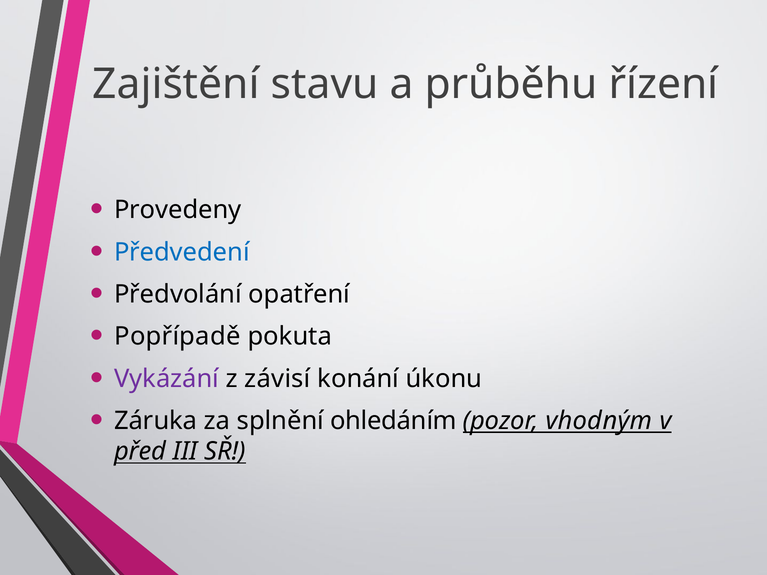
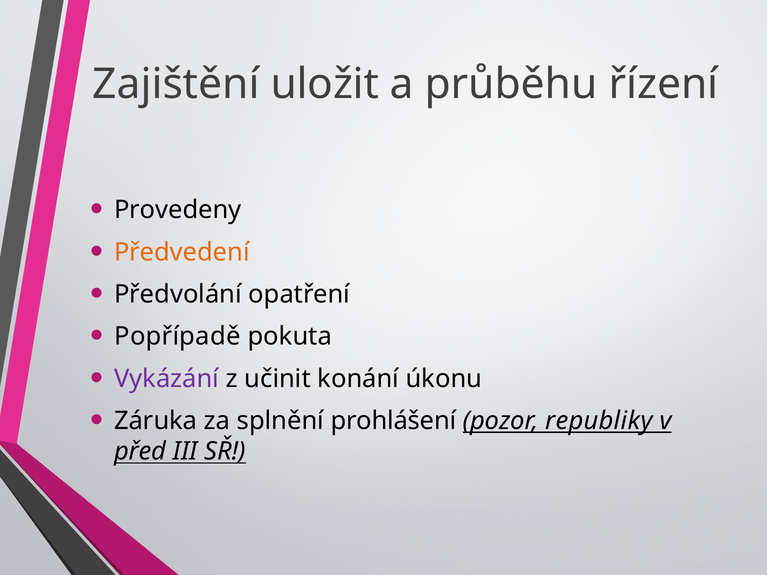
stavu: stavu -> uložit
Předvedení colour: blue -> orange
závisí: závisí -> učinit
ohledáním: ohledáním -> prohlášení
vhodným: vhodným -> republiky
